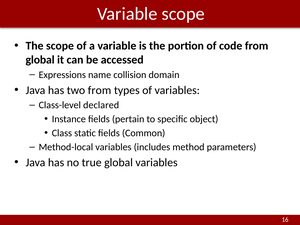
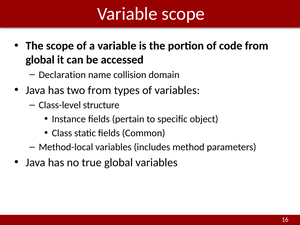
Expressions: Expressions -> Declaration
declared: declared -> structure
